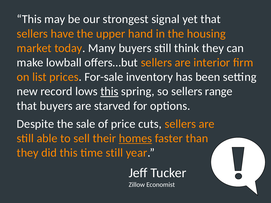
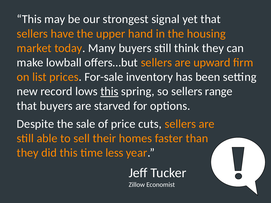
interior: interior -> upward
homes underline: present -> none
time still: still -> less
